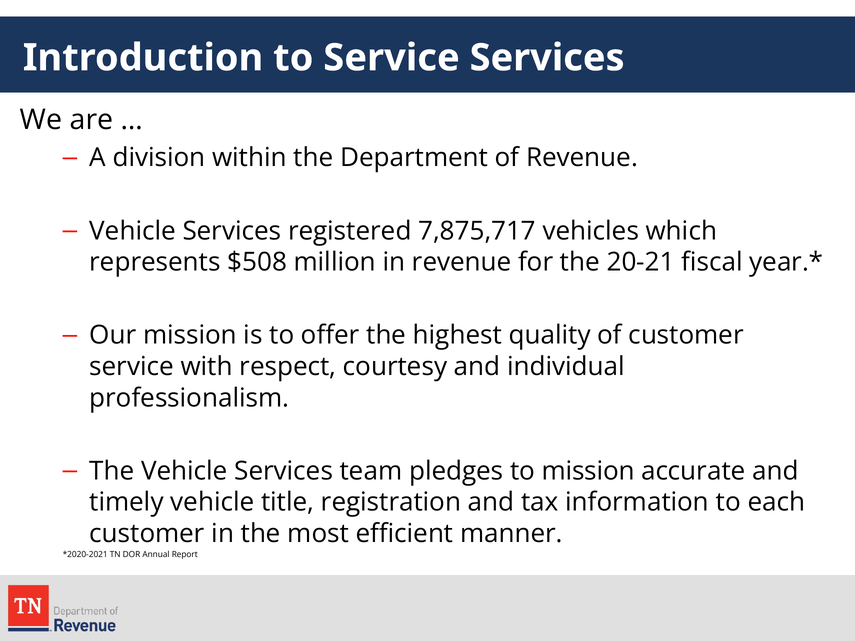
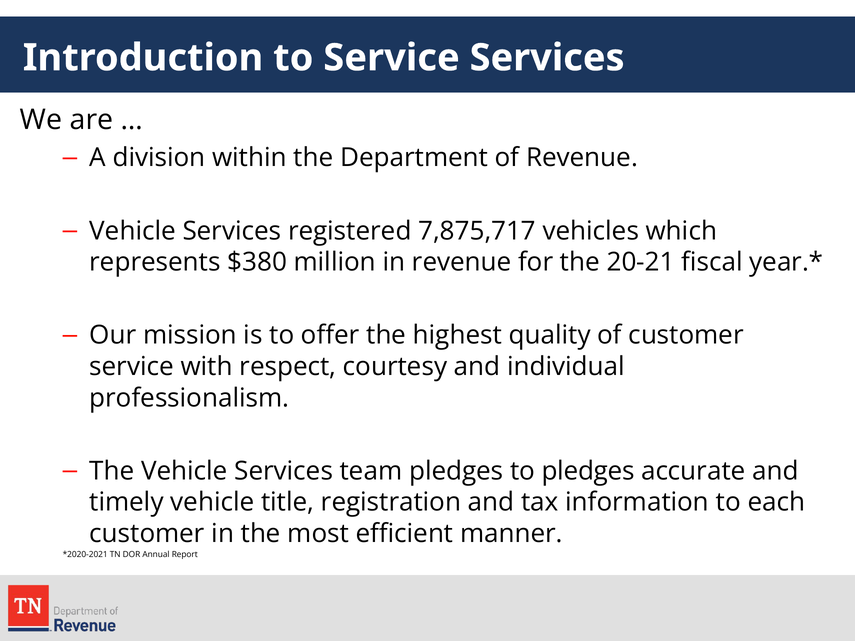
$508: $508 -> $380
to mission: mission -> pledges
